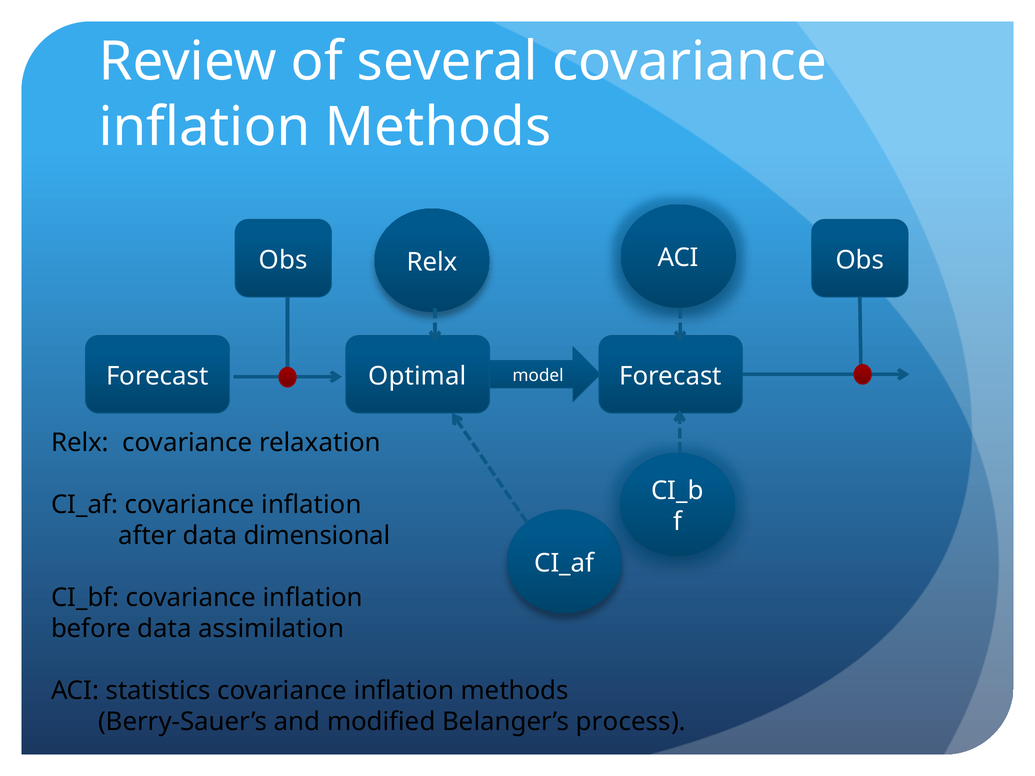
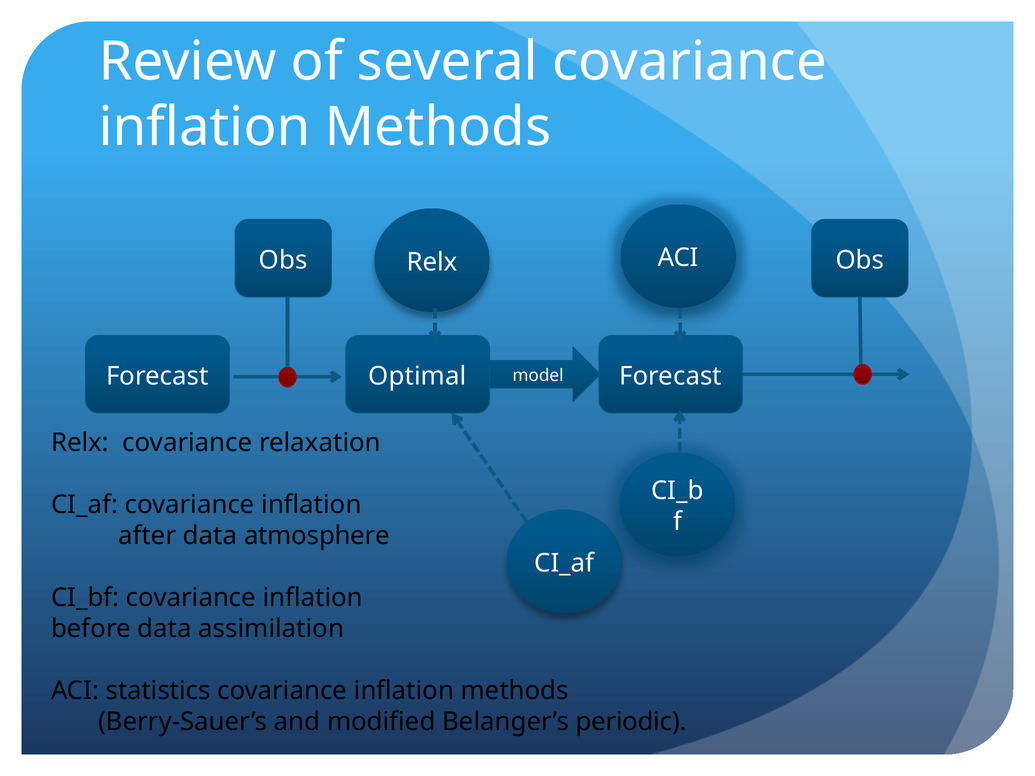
dimensional: dimensional -> atmosphere
process: process -> periodic
